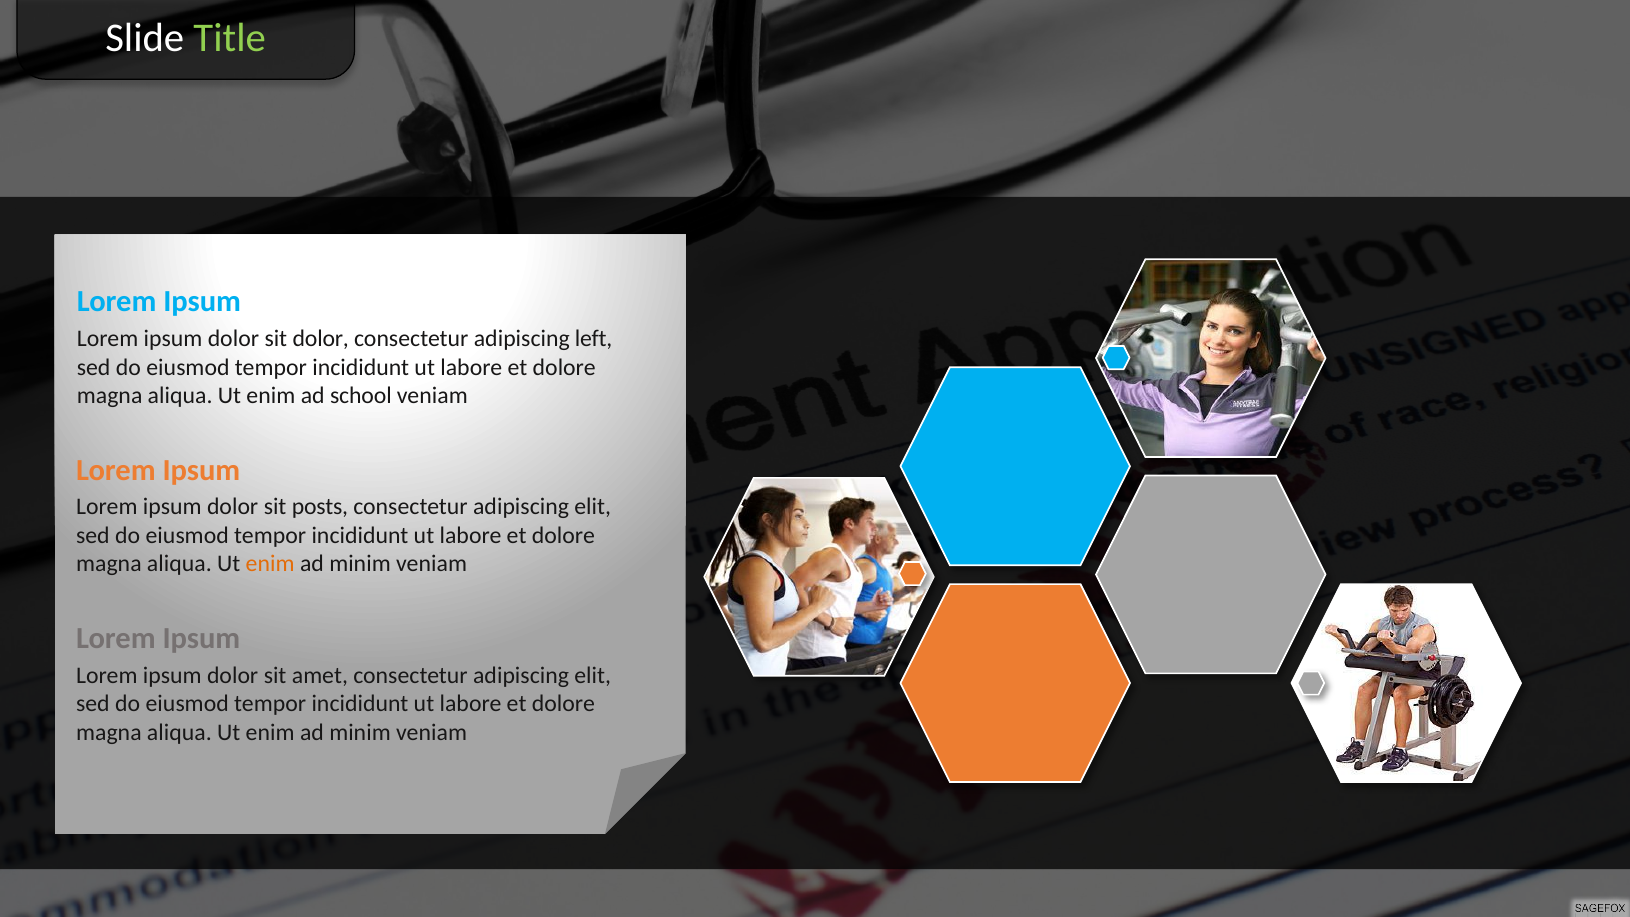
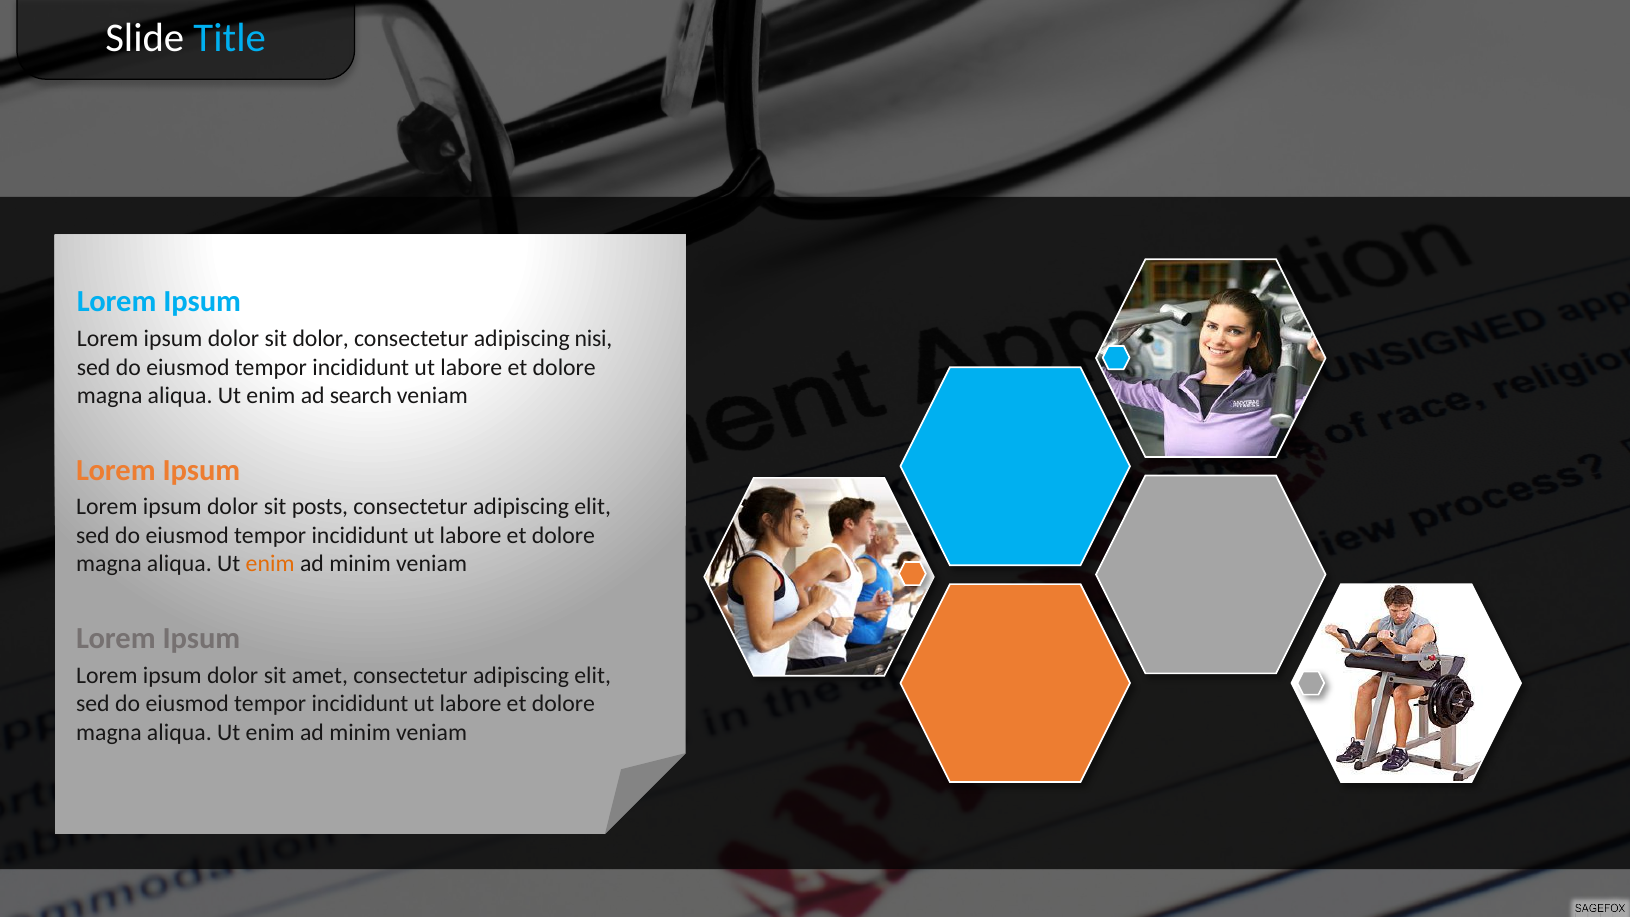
Title colour: light green -> light blue
left: left -> nisi
school: school -> search
